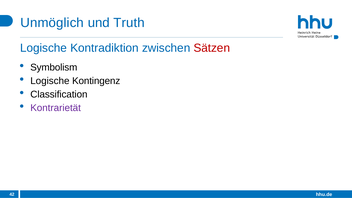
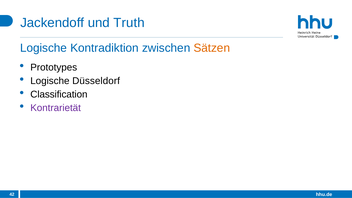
Unmöglich: Unmöglich -> Jackendoff
Sätzen colour: red -> orange
Symbolism: Symbolism -> Prototypes
Kontingenz: Kontingenz -> Düsseldorf
